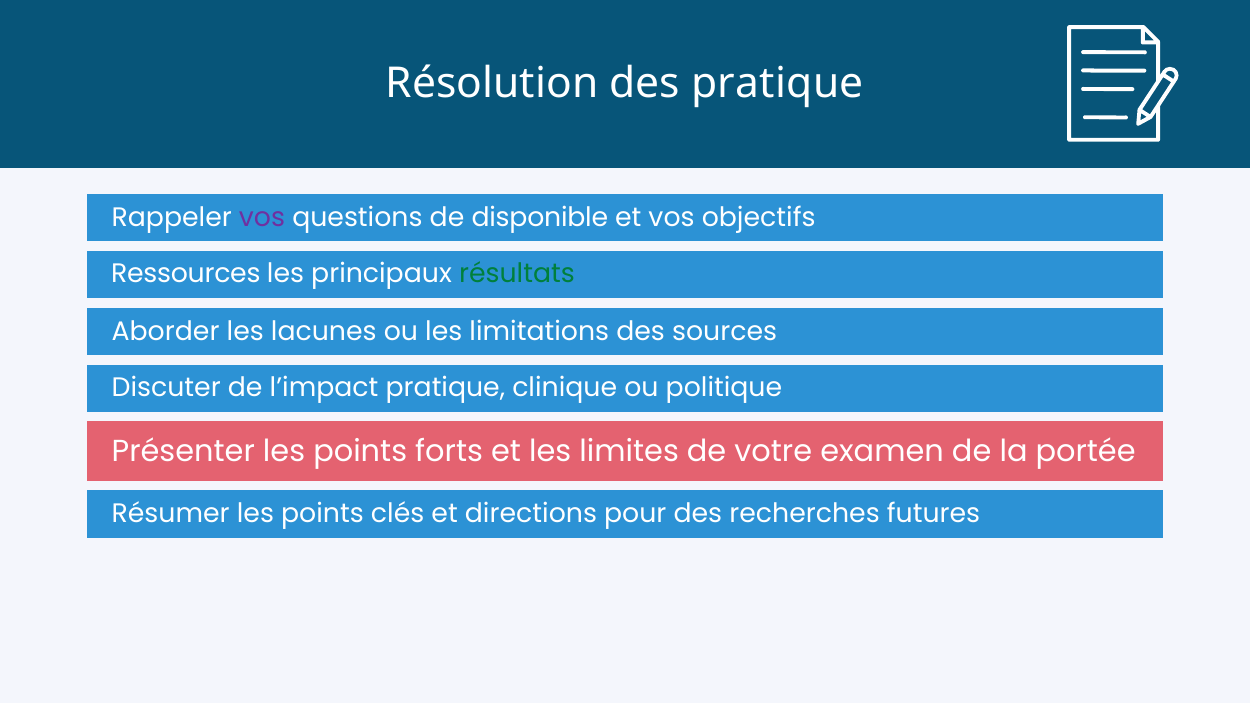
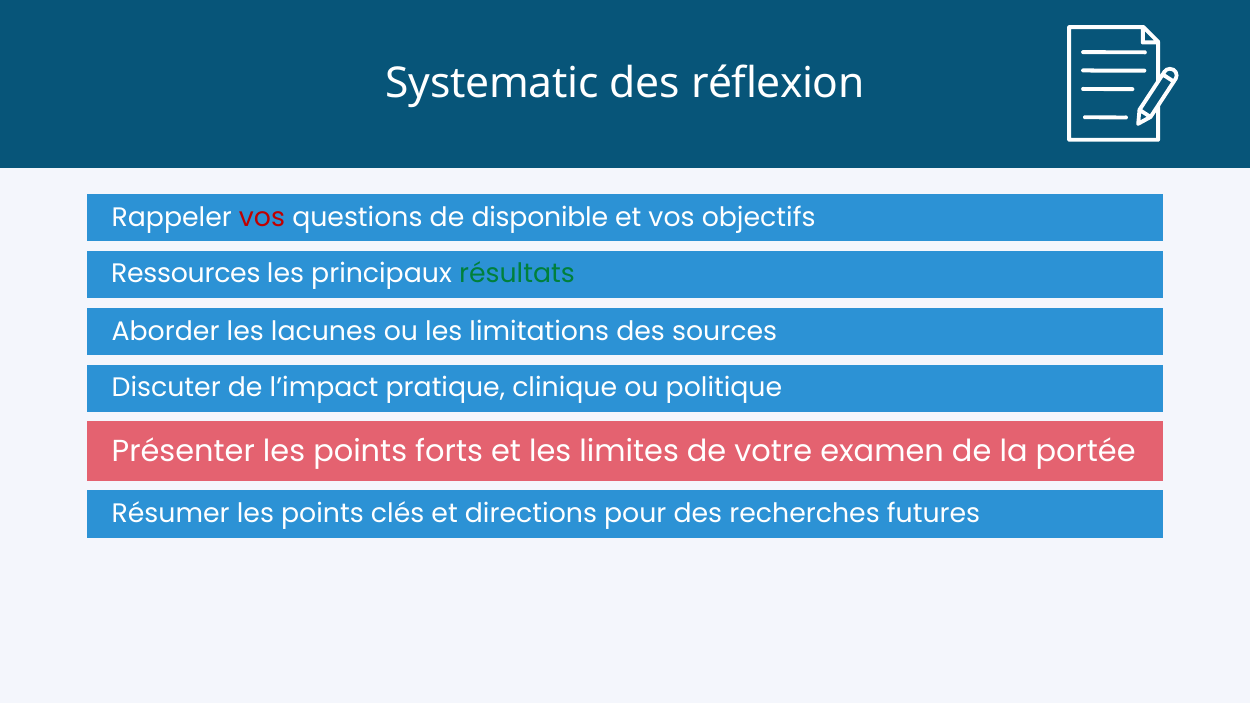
Résolution: Résolution -> Systematic
des pratique: pratique -> réflexion
vos at (262, 217) colour: purple -> red
